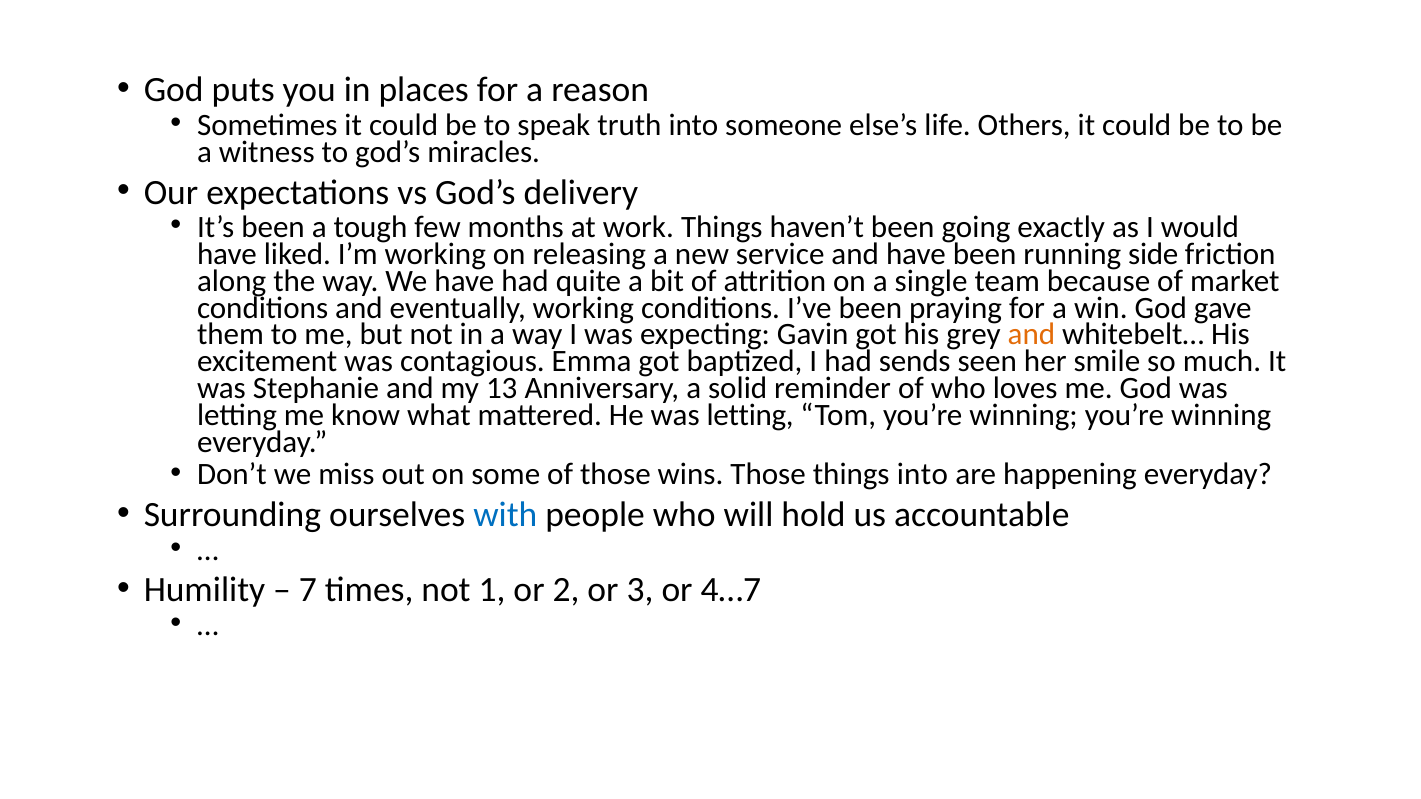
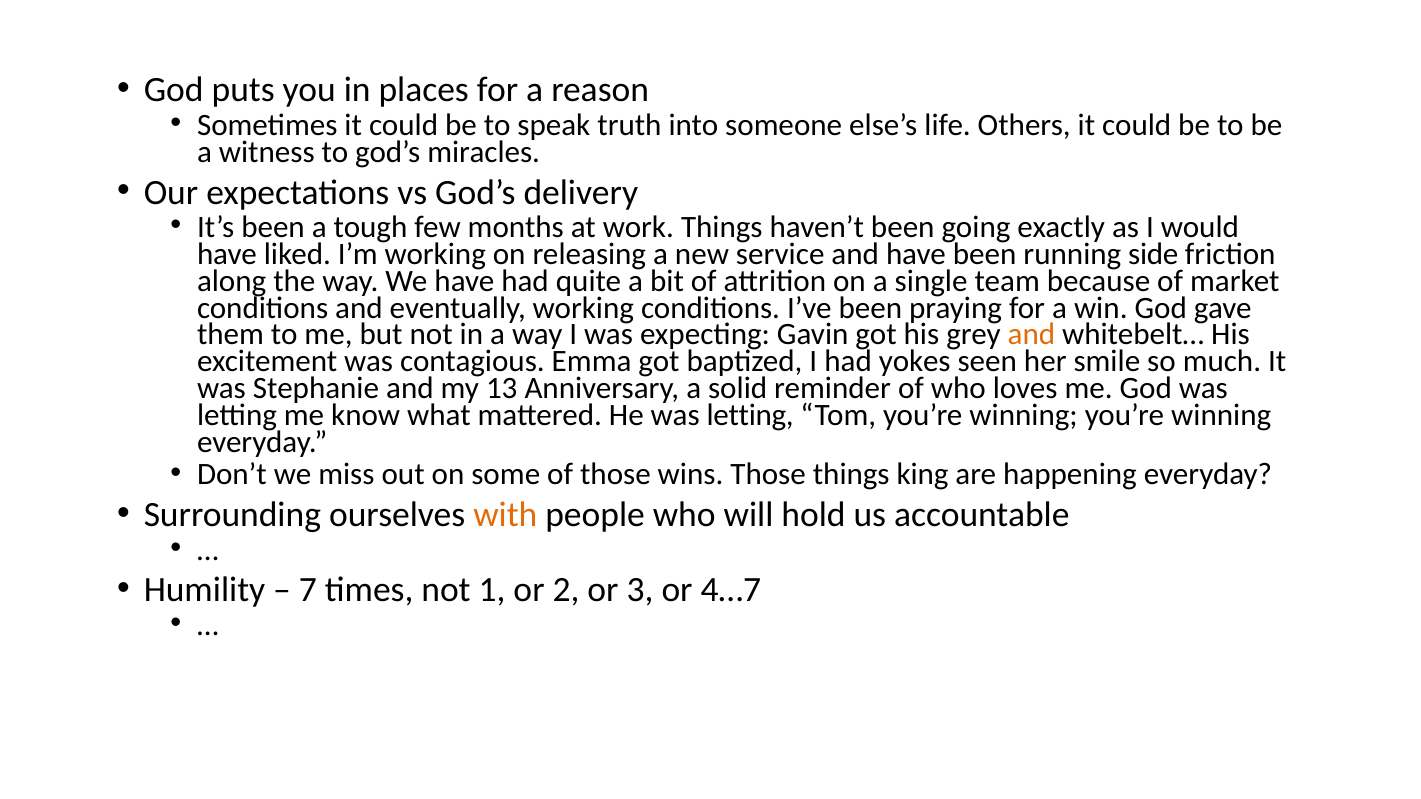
sends: sends -> yokes
things into: into -> king
with colour: blue -> orange
